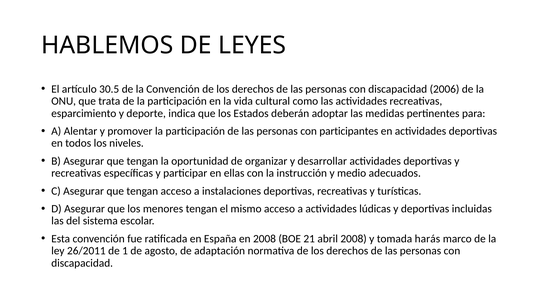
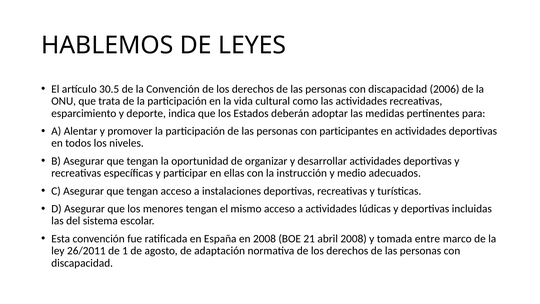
harás: harás -> entre
